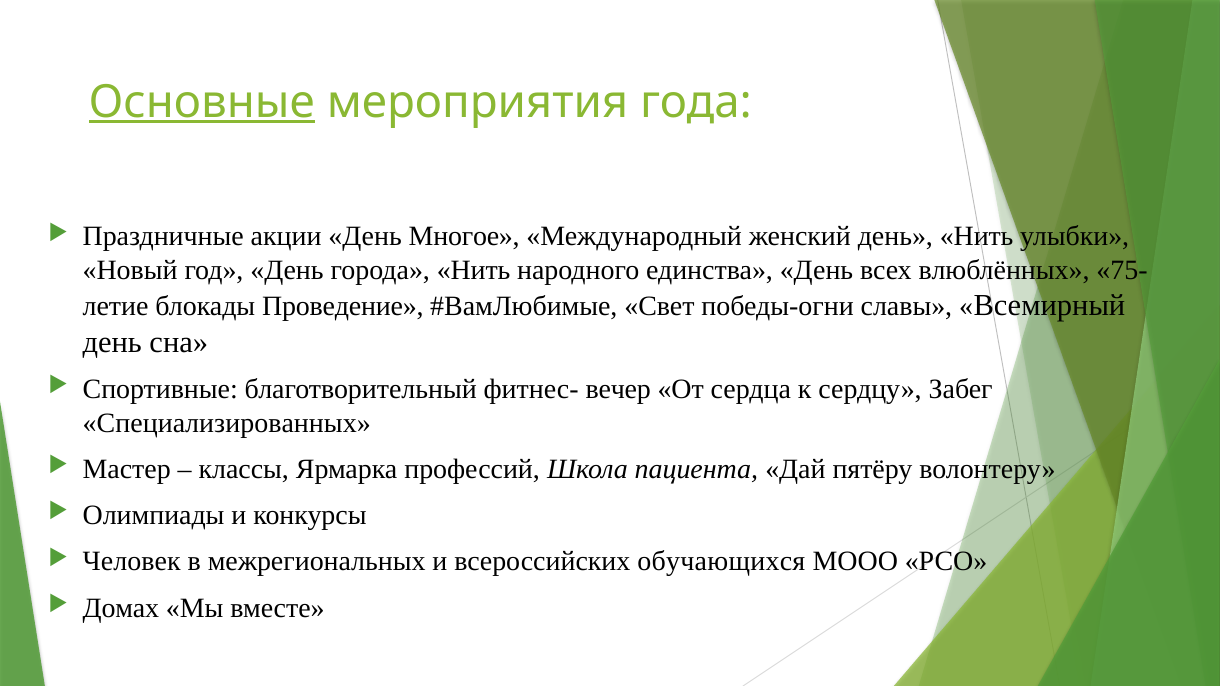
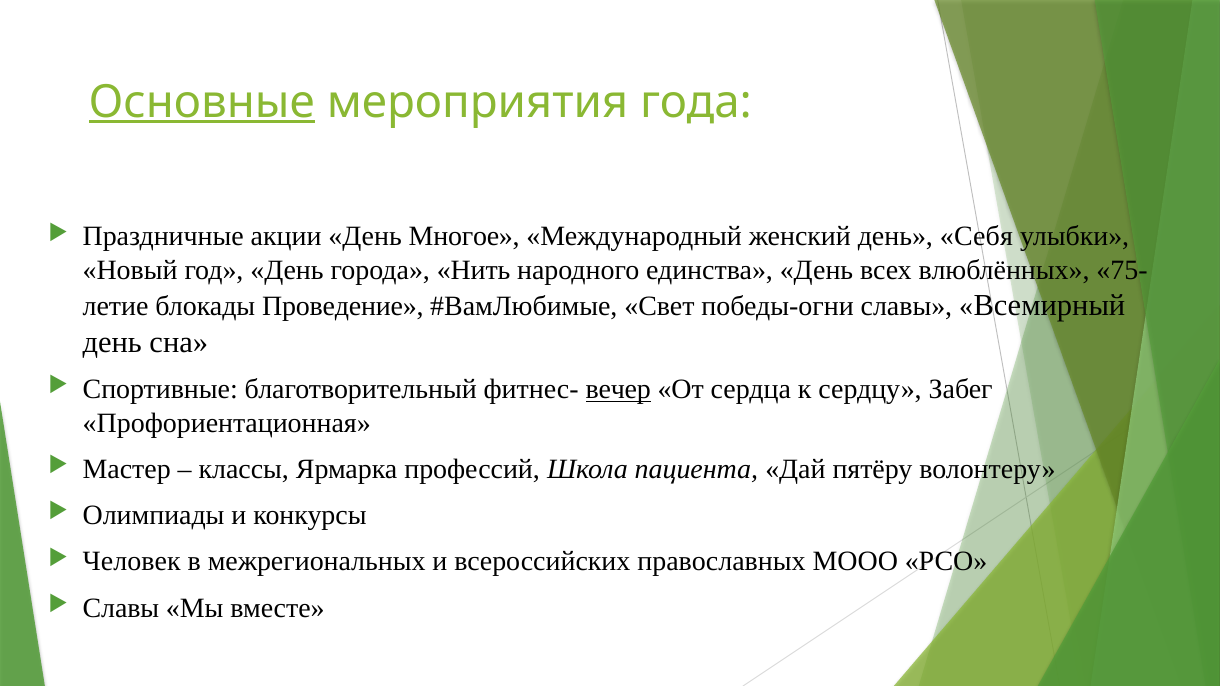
день Нить: Нить -> Себя
вечер underline: none -> present
Специализированных: Специализированных -> Профориентационная
обучающихся: обучающихся -> православных
Домах at (121, 608): Домах -> Славы
